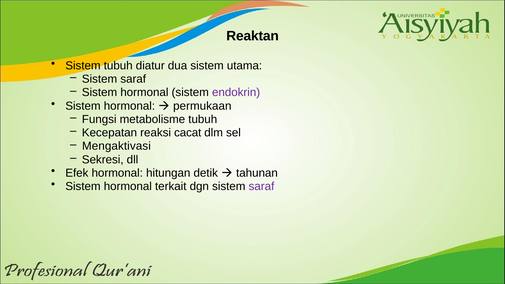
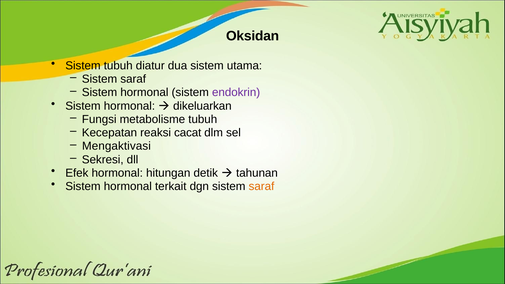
Reaktan: Reaktan -> Oksidan
permukaan: permukaan -> dikeluarkan
saraf at (261, 186) colour: purple -> orange
